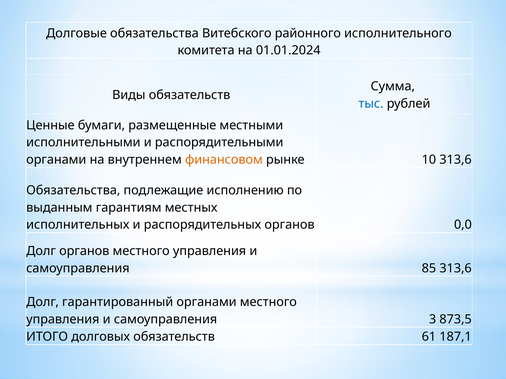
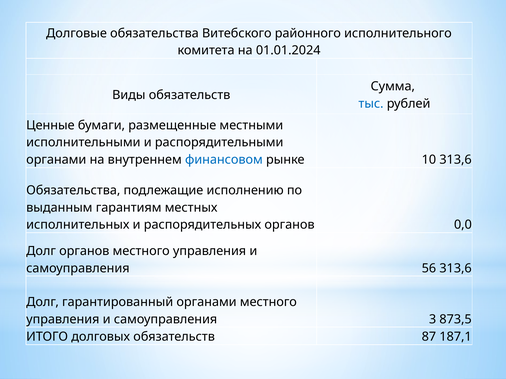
финансовом colour: orange -> blue
85: 85 -> 56
61: 61 -> 87
